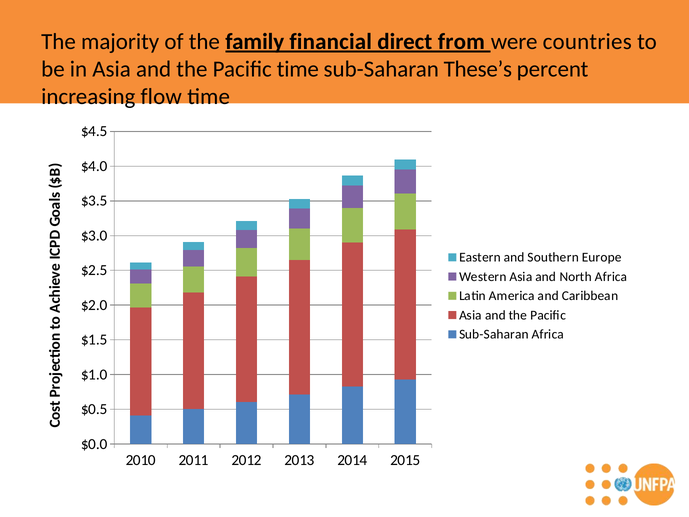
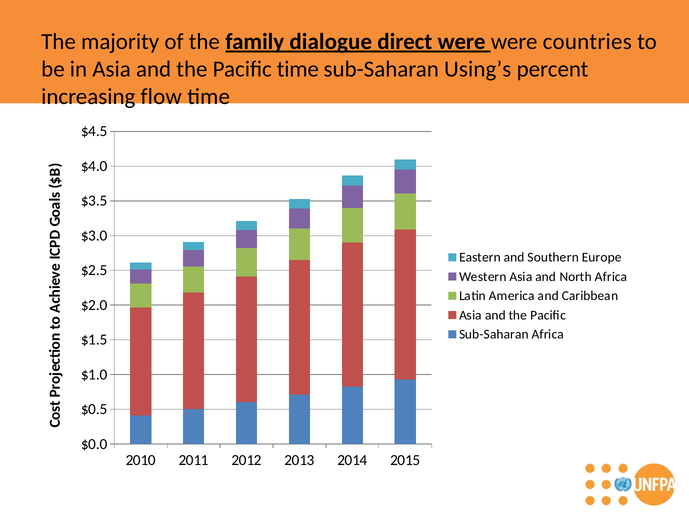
financial: financial -> dialogue
direct from: from -> were
These’s: These’s -> Using’s
